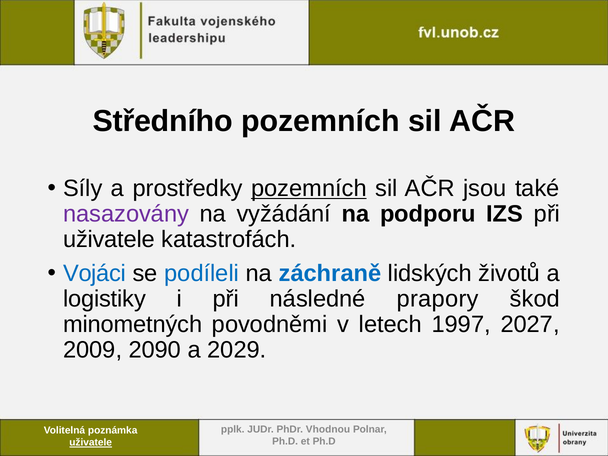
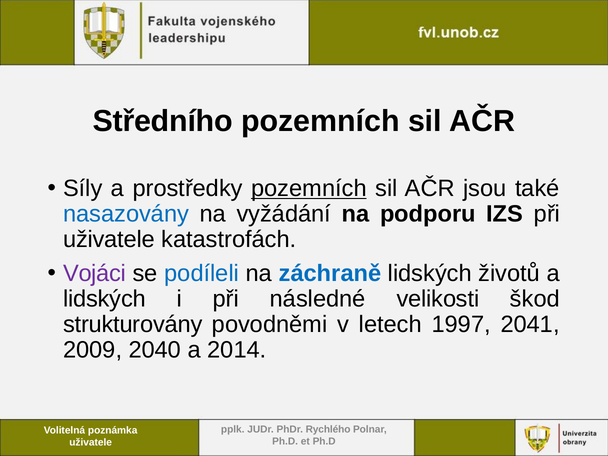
nasazovány colour: purple -> blue
Vojáci colour: blue -> purple
logistiky at (104, 299): logistiky -> lidských
prapory: prapory -> velikosti
minometných: minometných -> strukturovány
2027: 2027 -> 2041
2090: 2090 -> 2040
2029: 2029 -> 2014
Vhodnou: Vhodnou -> Rychlého
uživatele at (91, 443) underline: present -> none
